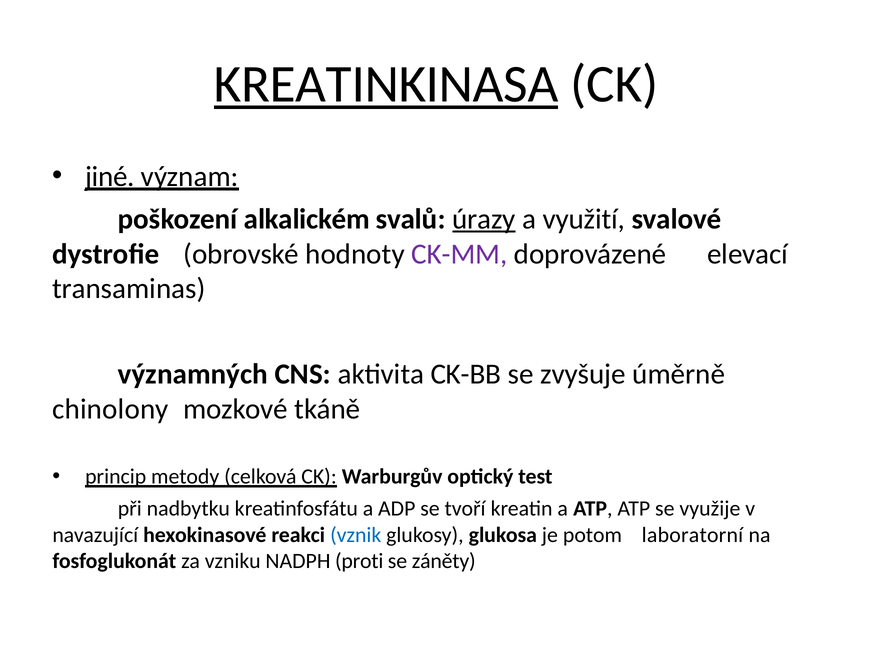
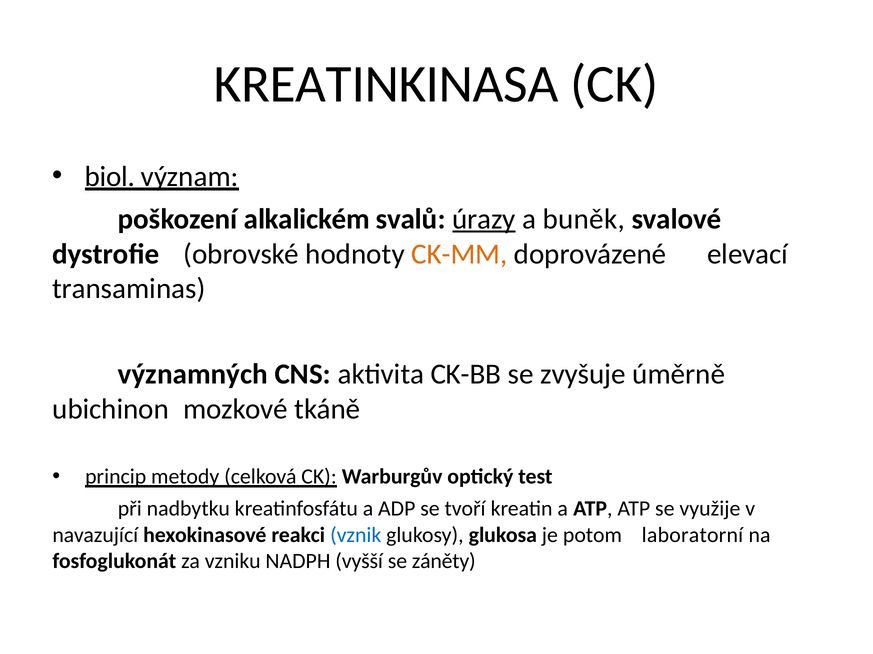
KREATINKINASA underline: present -> none
jiné: jiné -> biol
využití: využití -> buněk
CK-MM colour: purple -> orange
chinolony: chinolony -> ubichinon
proti: proti -> vyšší
